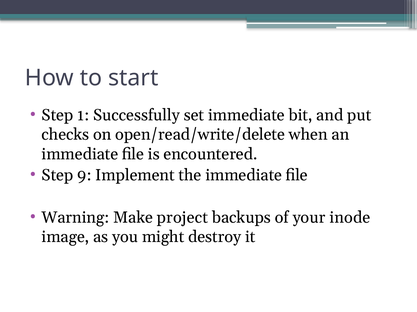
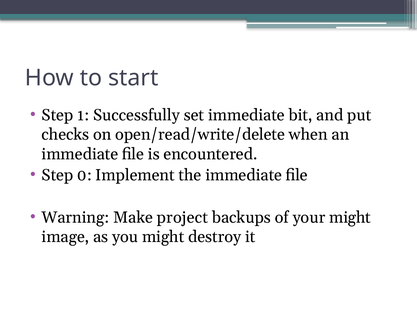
9: 9 -> 0
your inode: inode -> might
